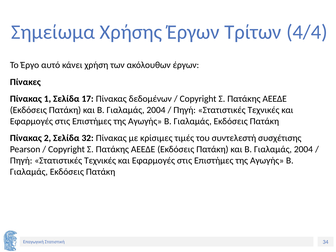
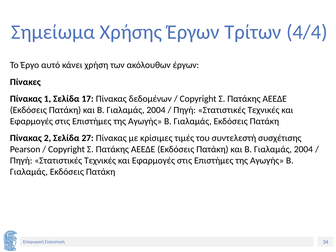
32: 32 -> 27
